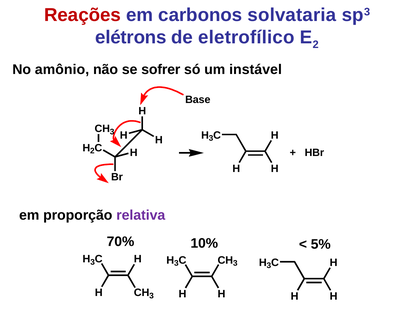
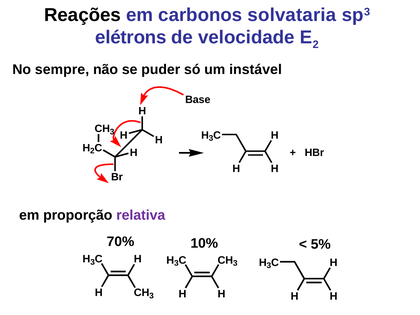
Reações colour: red -> black
eletrofílico: eletrofílico -> velocidade
amônio: amônio -> sempre
sofrer: sofrer -> puder
